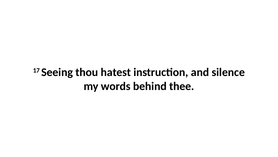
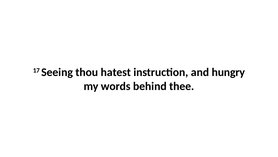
silence: silence -> hungry
